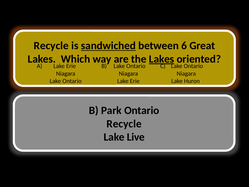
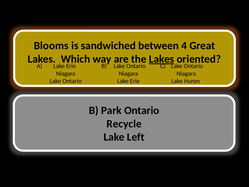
Recycle at (51, 46): Recycle -> Blooms
sandwiched underline: present -> none
6: 6 -> 4
Live: Live -> Left
